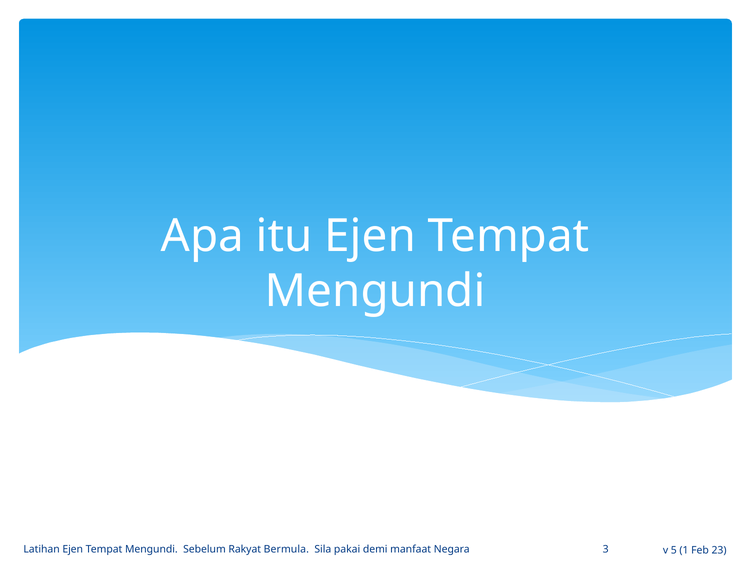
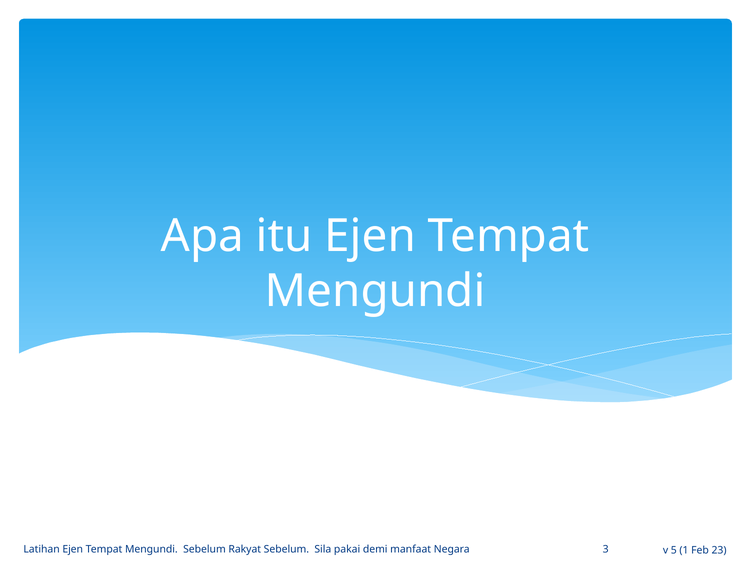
Rakyat Bermula: Bermula -> Sebelum
